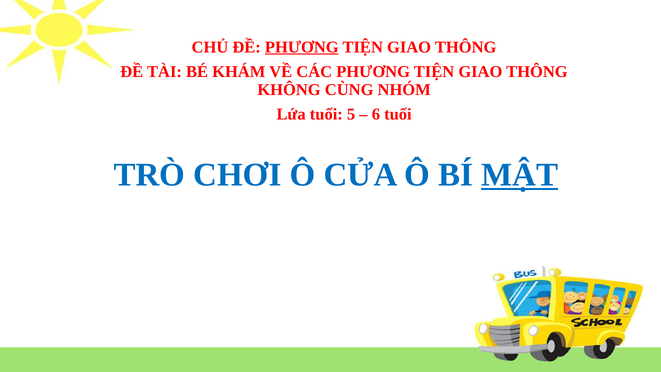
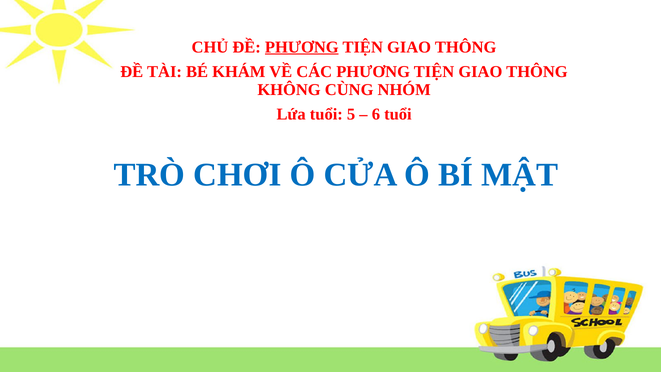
MẬT underline: present -> none
